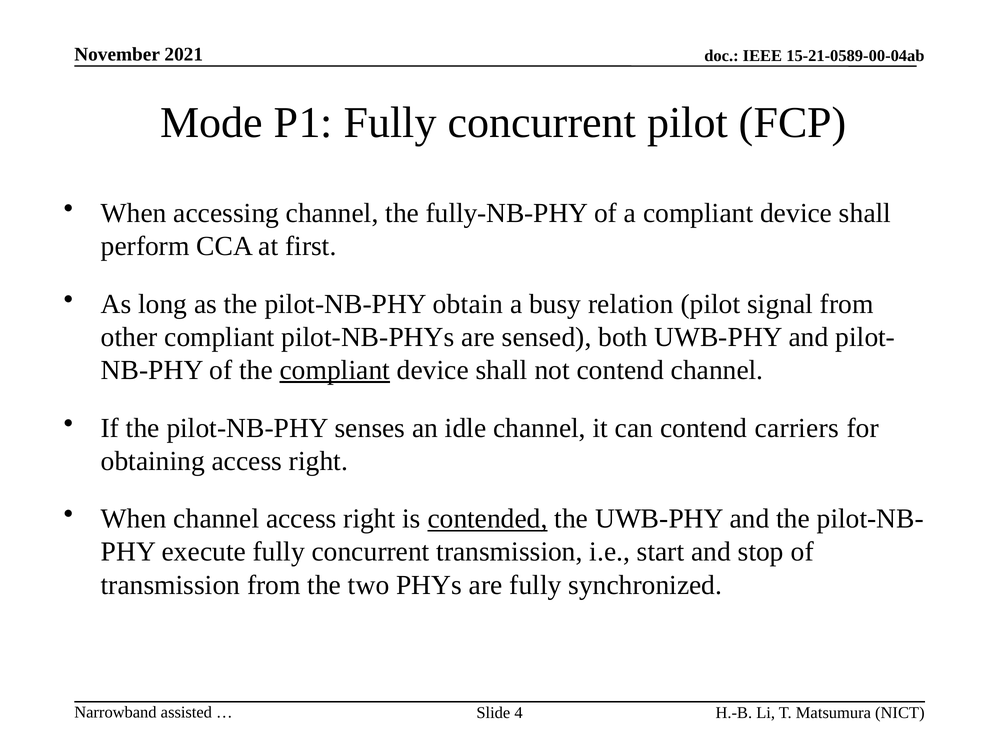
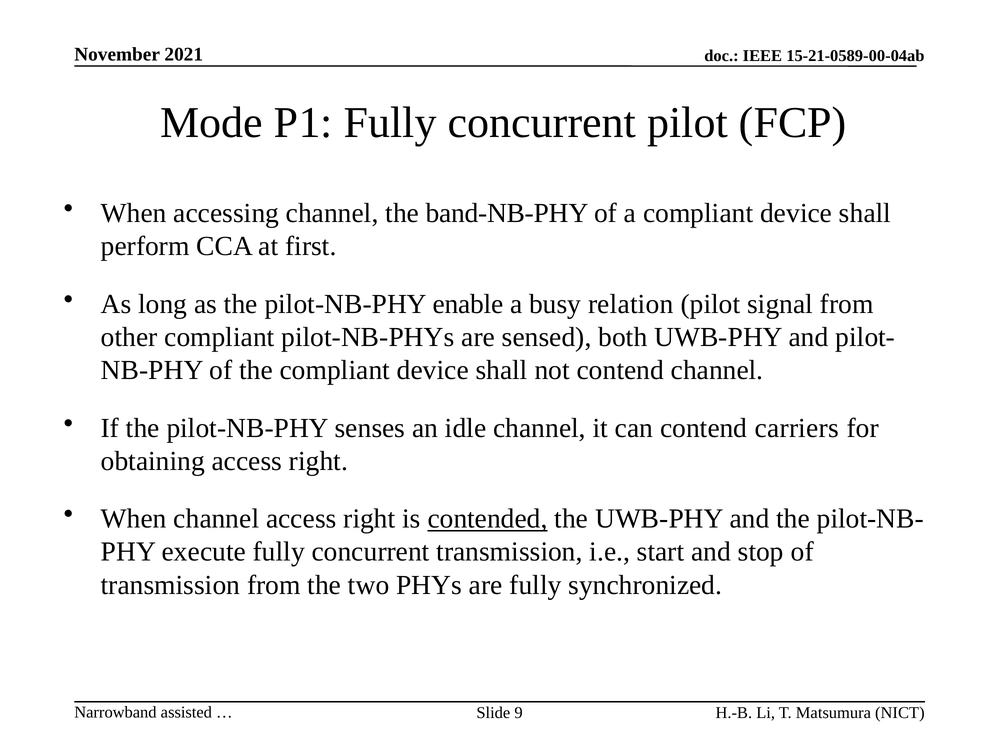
fully-NB-PHY: fully-NB-PHY -> band-NB-PHY
obtain: obtain -> enable
compliant at (335, 370) underline: present -> none
4: 4 -> 9
